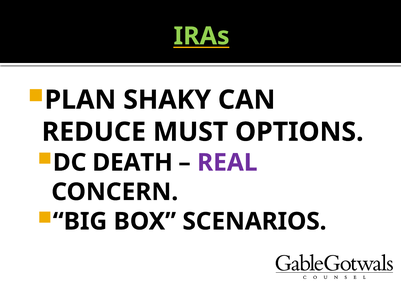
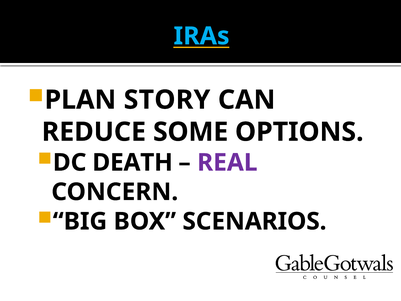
IRAs colour: light green -> light blue
SHAKY: SHAKY -> STORY
MUST: MUST -> SOME
